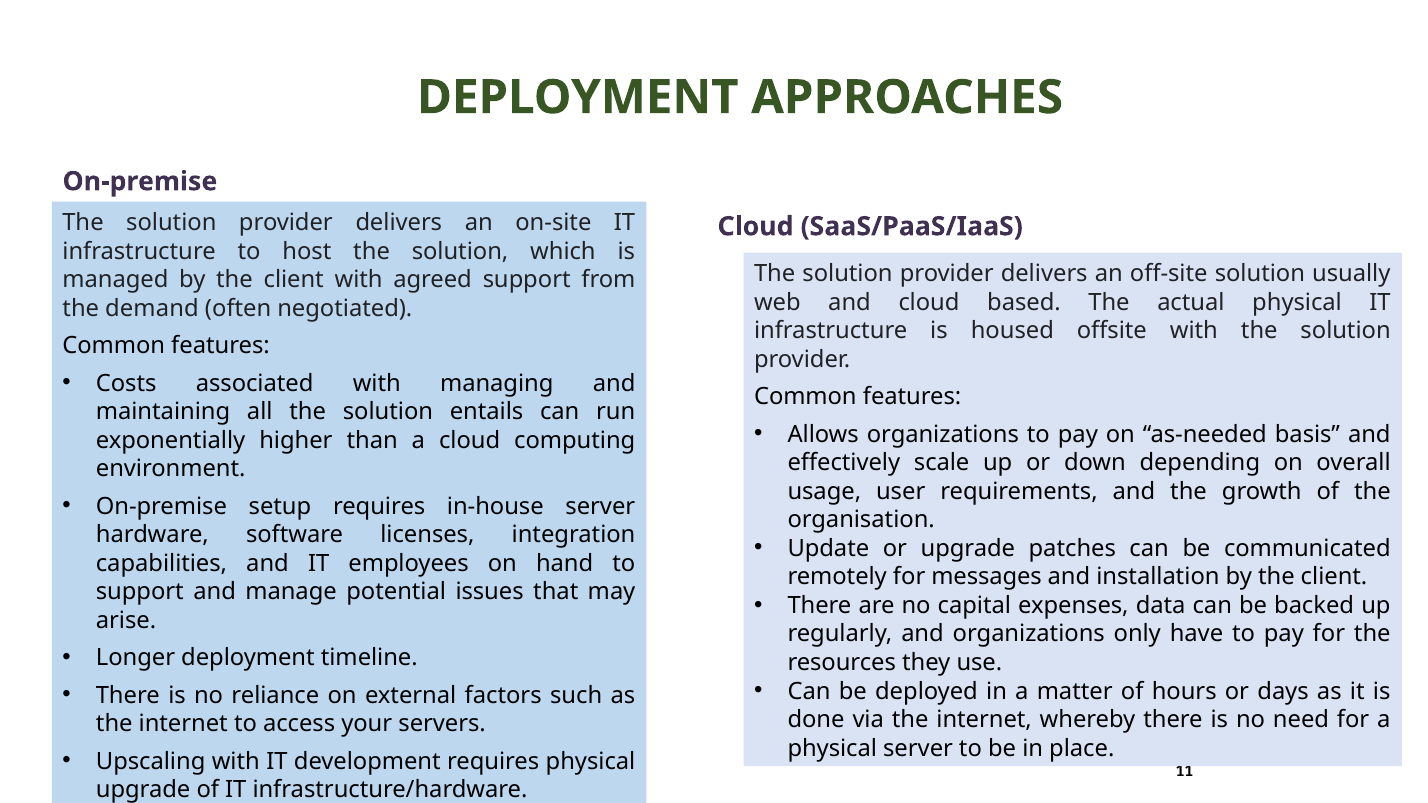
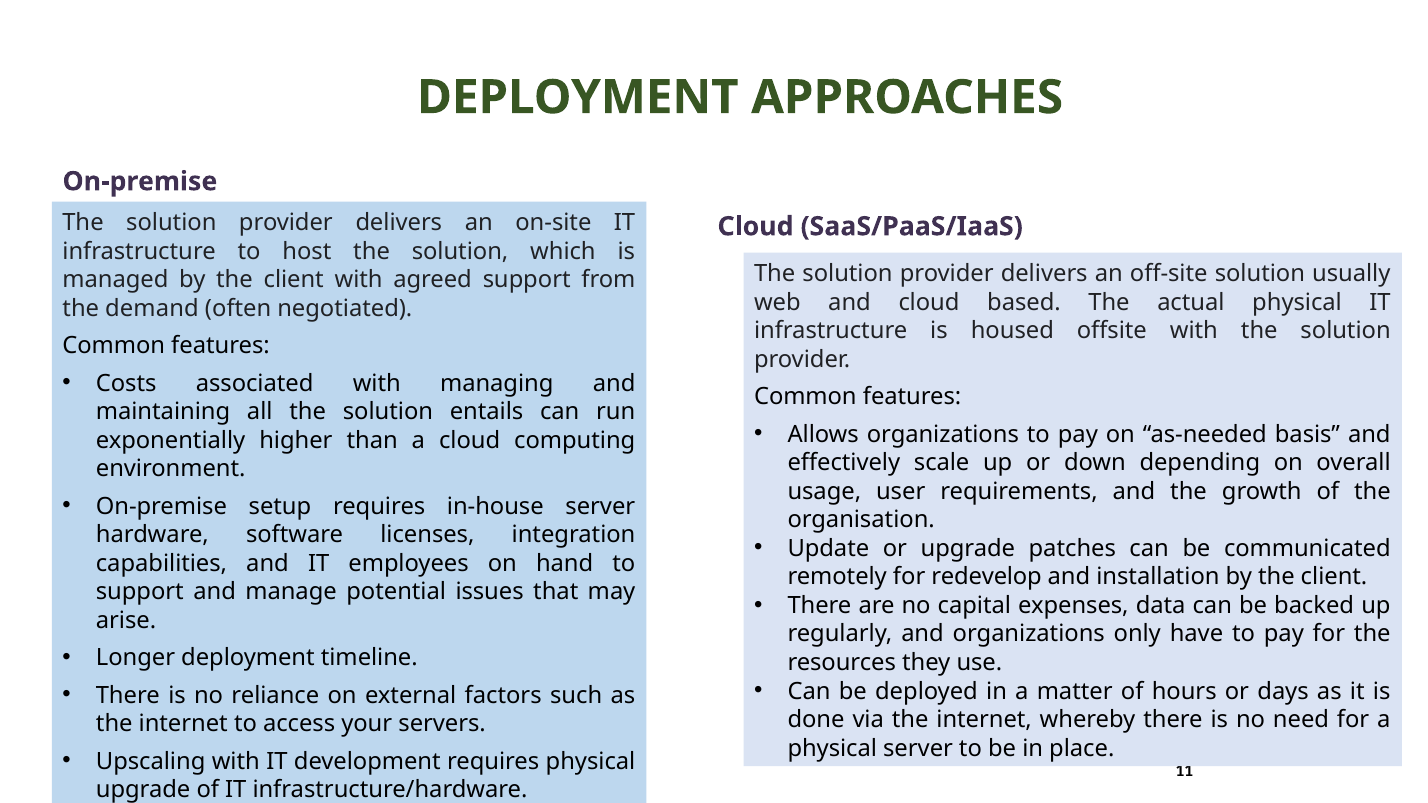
messages: messages -> redevelop
